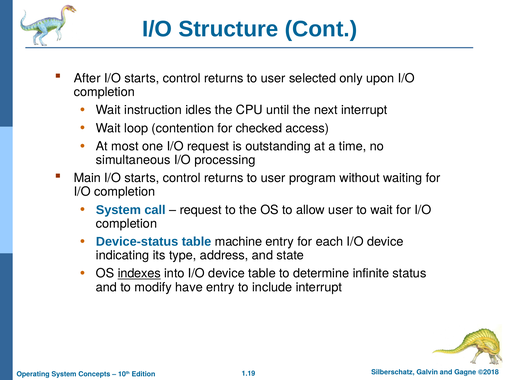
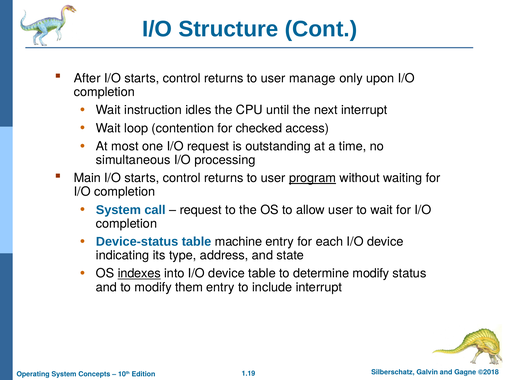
selected: selected -> manage
program underline: none -> present
determine infinite: infinite -> modify
have: have -> them
